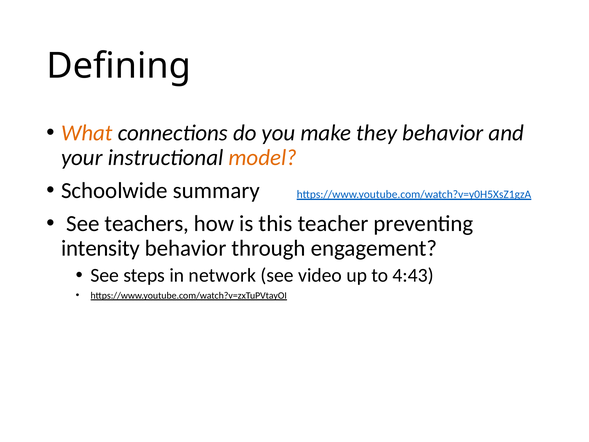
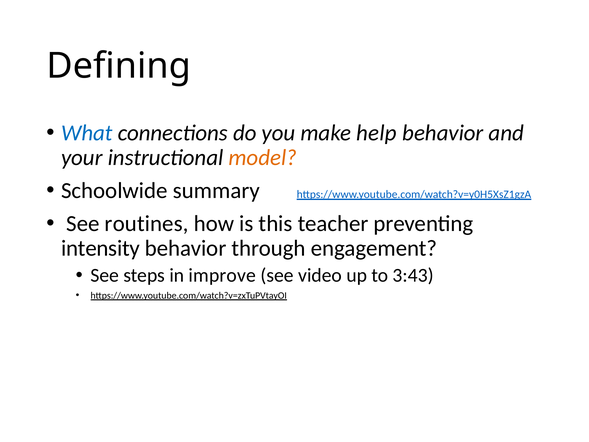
What colour: orange -> blue
they: they -> help
teachers: teachers -> routines
network: network -> improve
4:43: 4:43 -> 3:43
